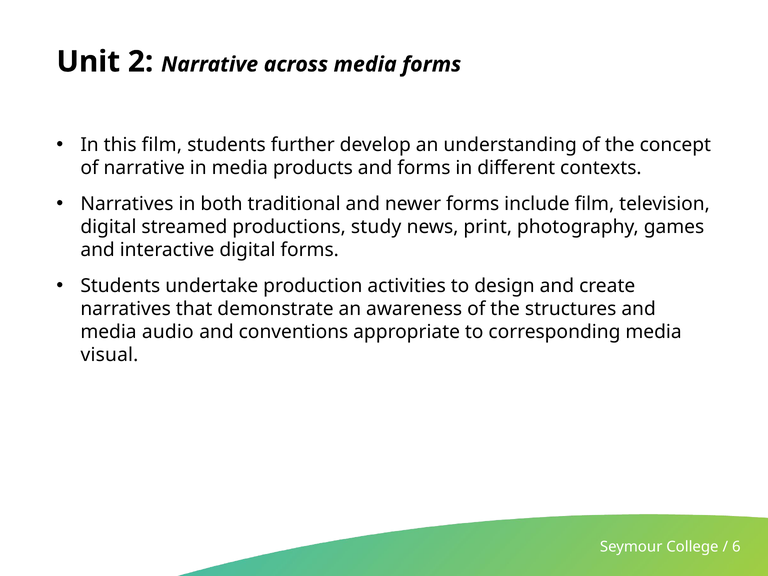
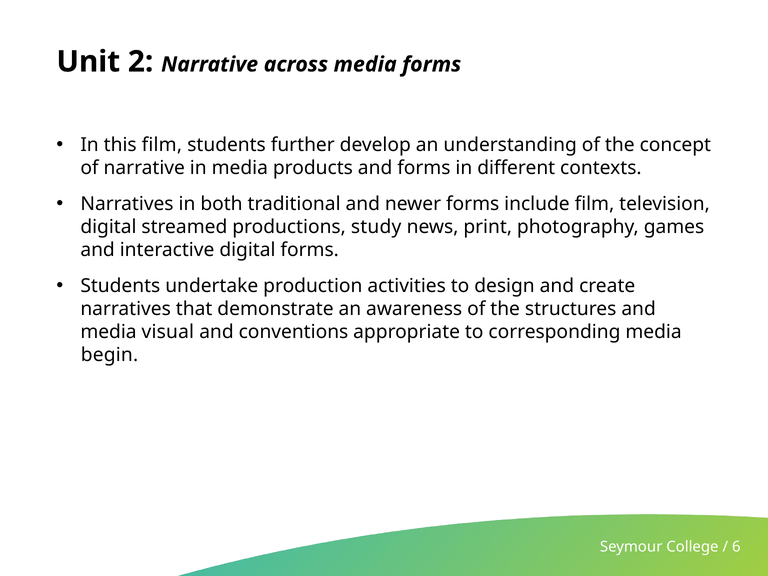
audio: audio -> visual
visual: visual -> begin
